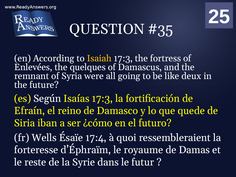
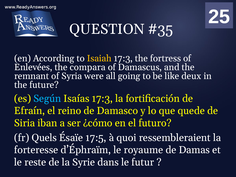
quelques: quelques -> compara
Según colour: white -> light blue
Wells: Wells -> Quels
17:4: 17:4 -> 17:5
